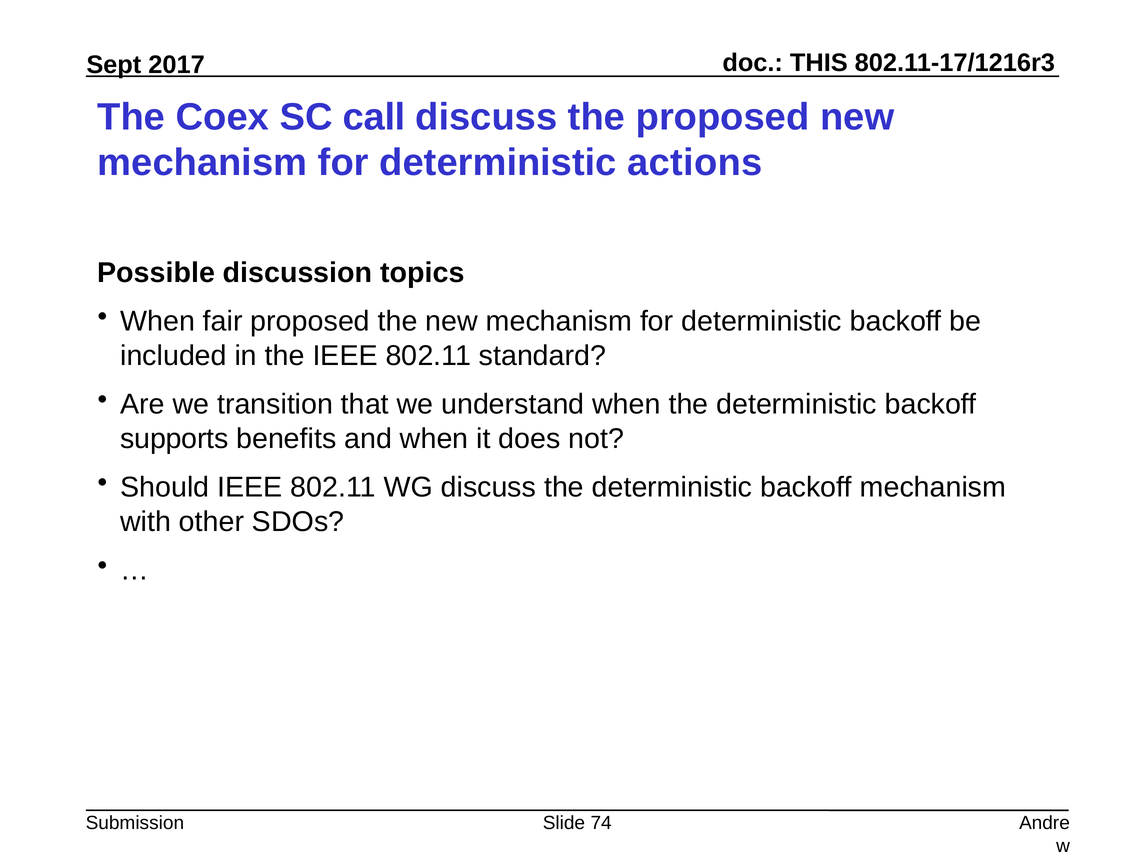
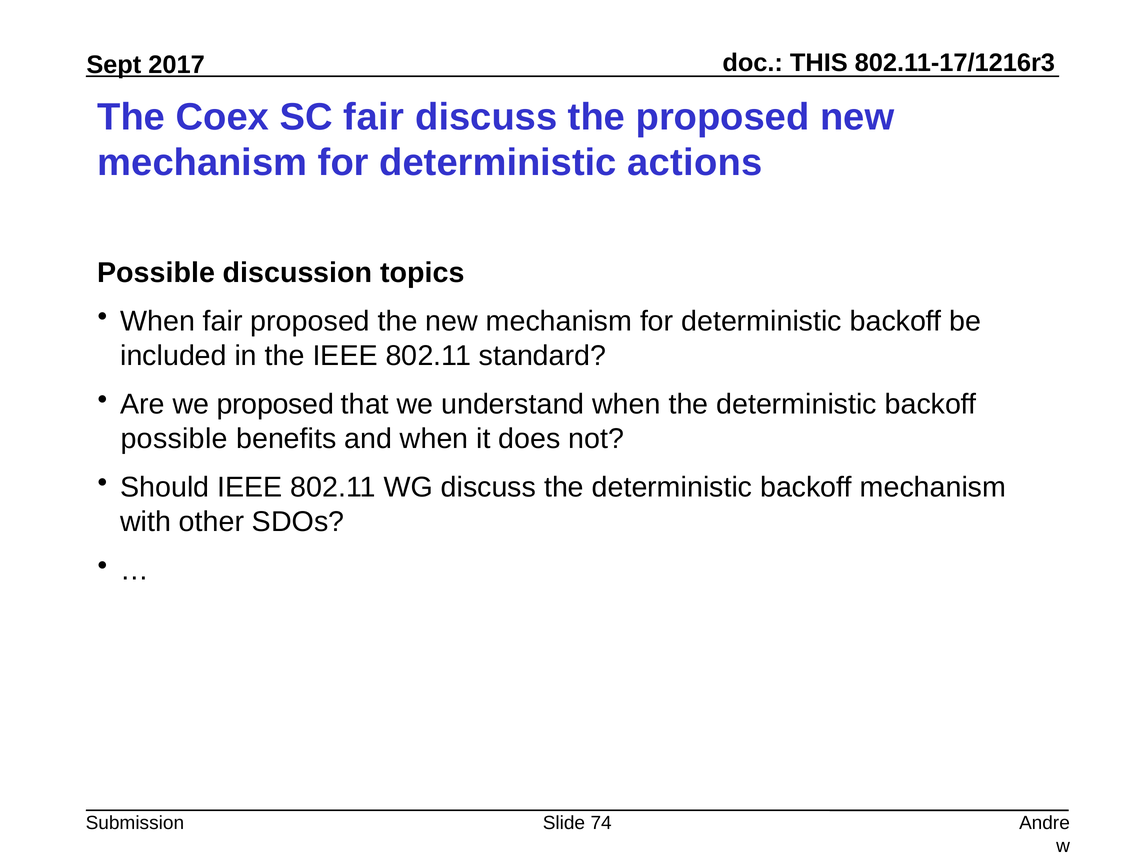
SC call: call -> fair
we transition: transition -> proposed
supports at (174, 439): supports -> possible
